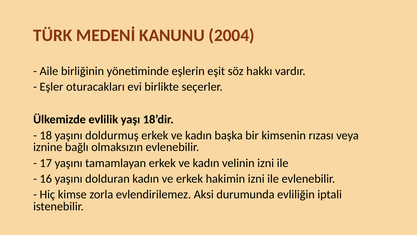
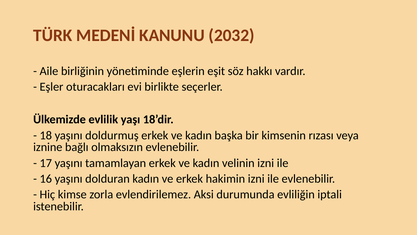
2004: 2004 -> 2032
